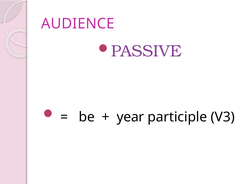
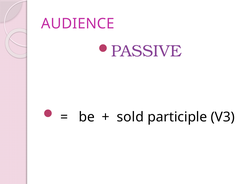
year: year -> sold
